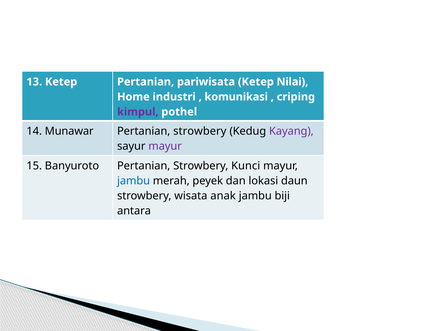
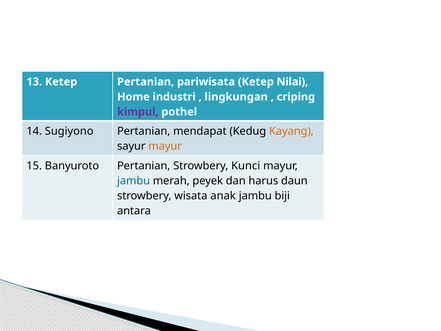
komunikasi: komunikasi -> lingkungan
Munawar: Munawar -> Sugiyono
strowbery at (200, 131): strowbery -> mendapat
Kayang colour: purple -> orange
mayur at (165, 146) colour: purple -> orange
lokasi: lokasi -> harus
